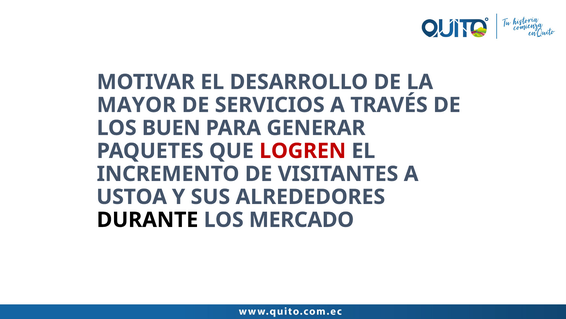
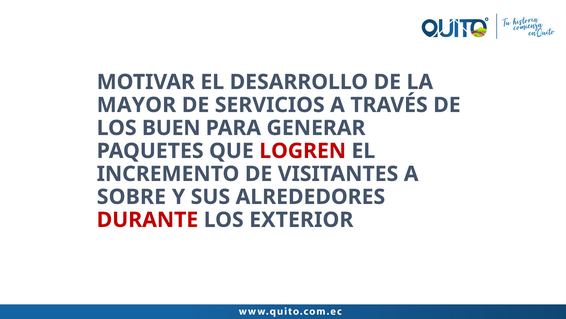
USTOA: USTOA -> SOBRE
DURANTE colour: black -> red
MERCADO: MERCADO -> EXTERIOR
